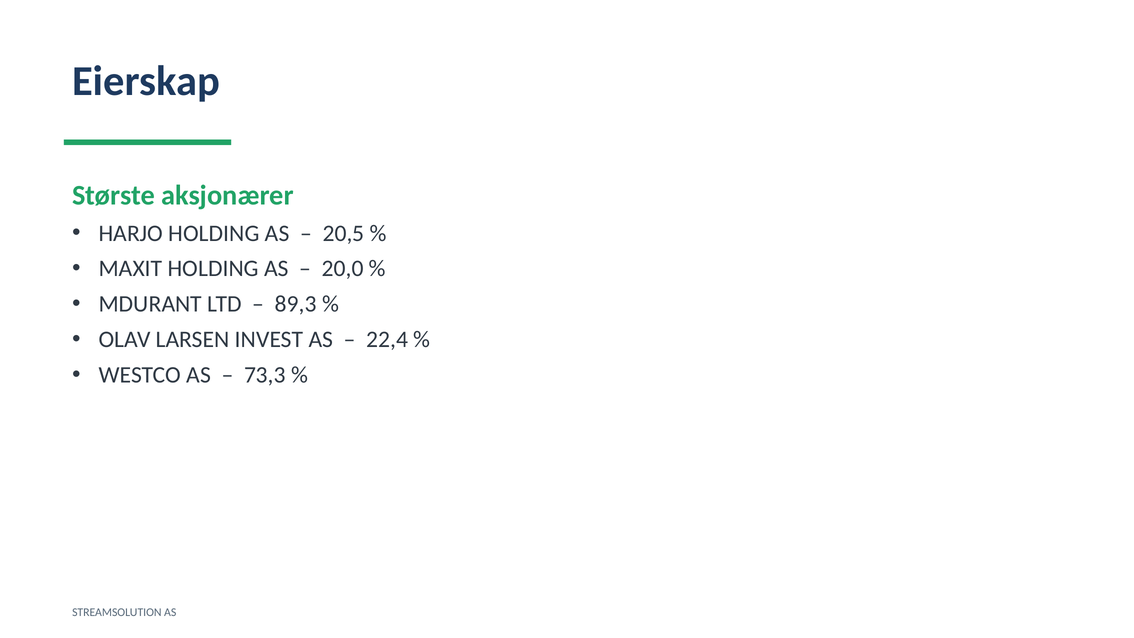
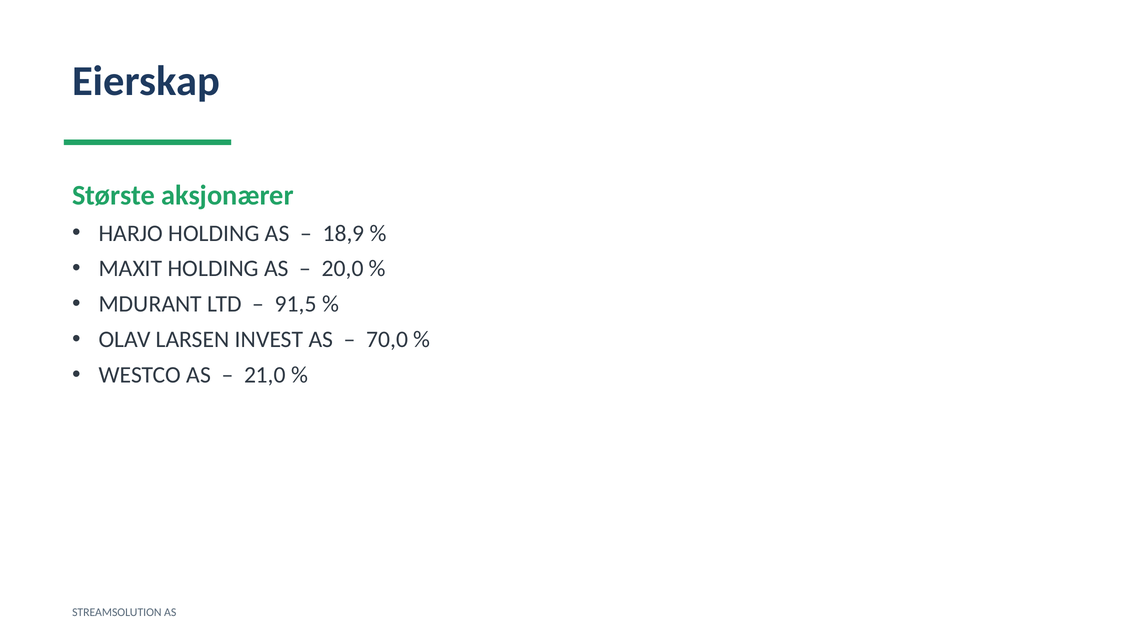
20,5: 20,5 -> 18,9
89,3: 89,3 -> 91,5
22,4: 22,4 -> 70,0
73,3: 73,3 -> 21,0
